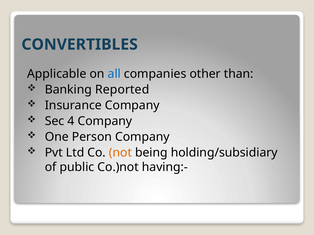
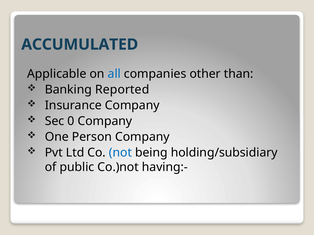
CONVERTIBLES: CONVERTIBLES -> ACCUMULATED
4: 4 -> 0
not colour: orange -> blue
